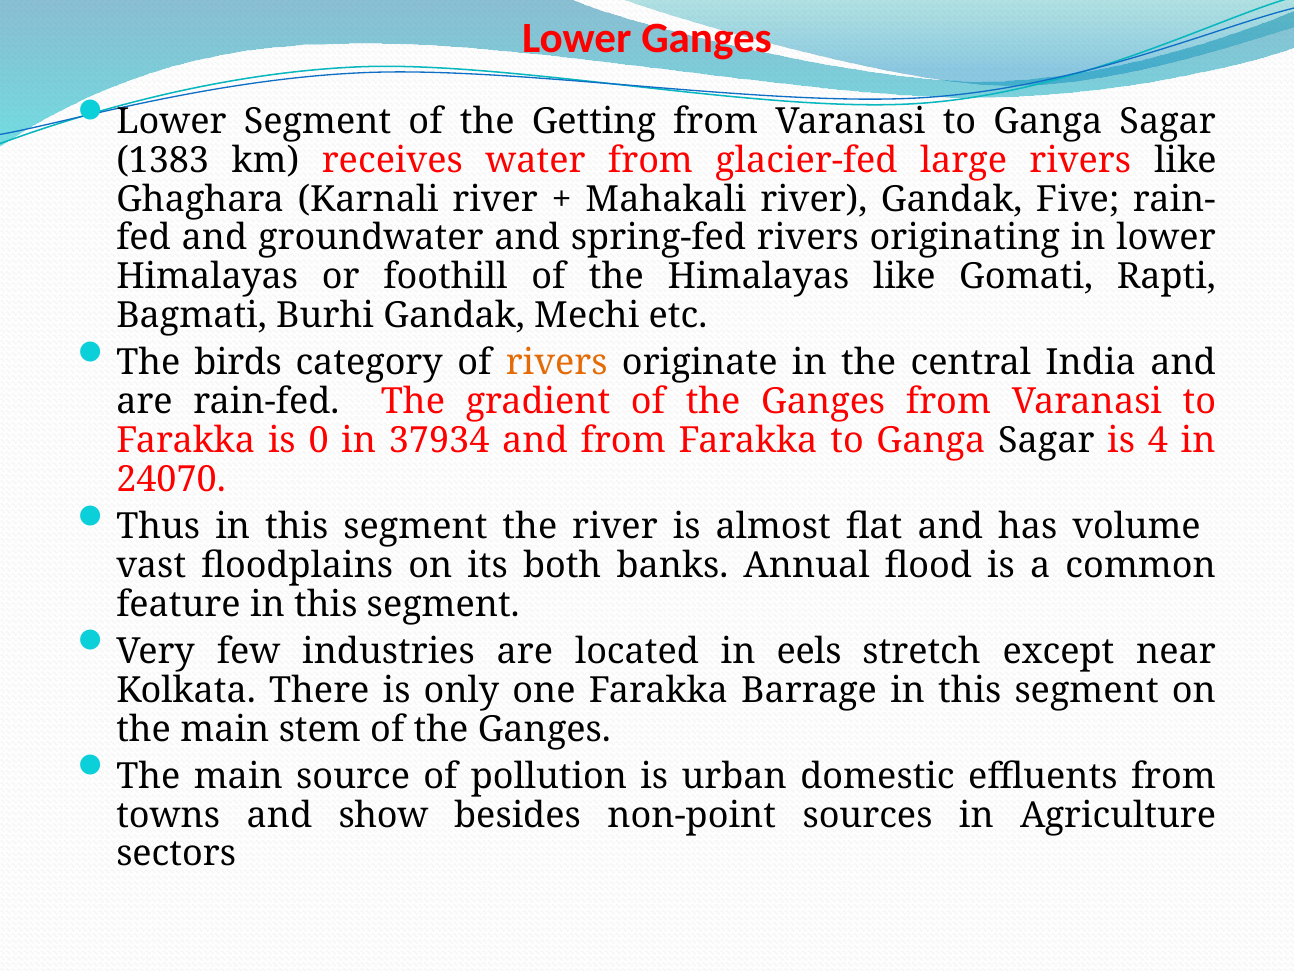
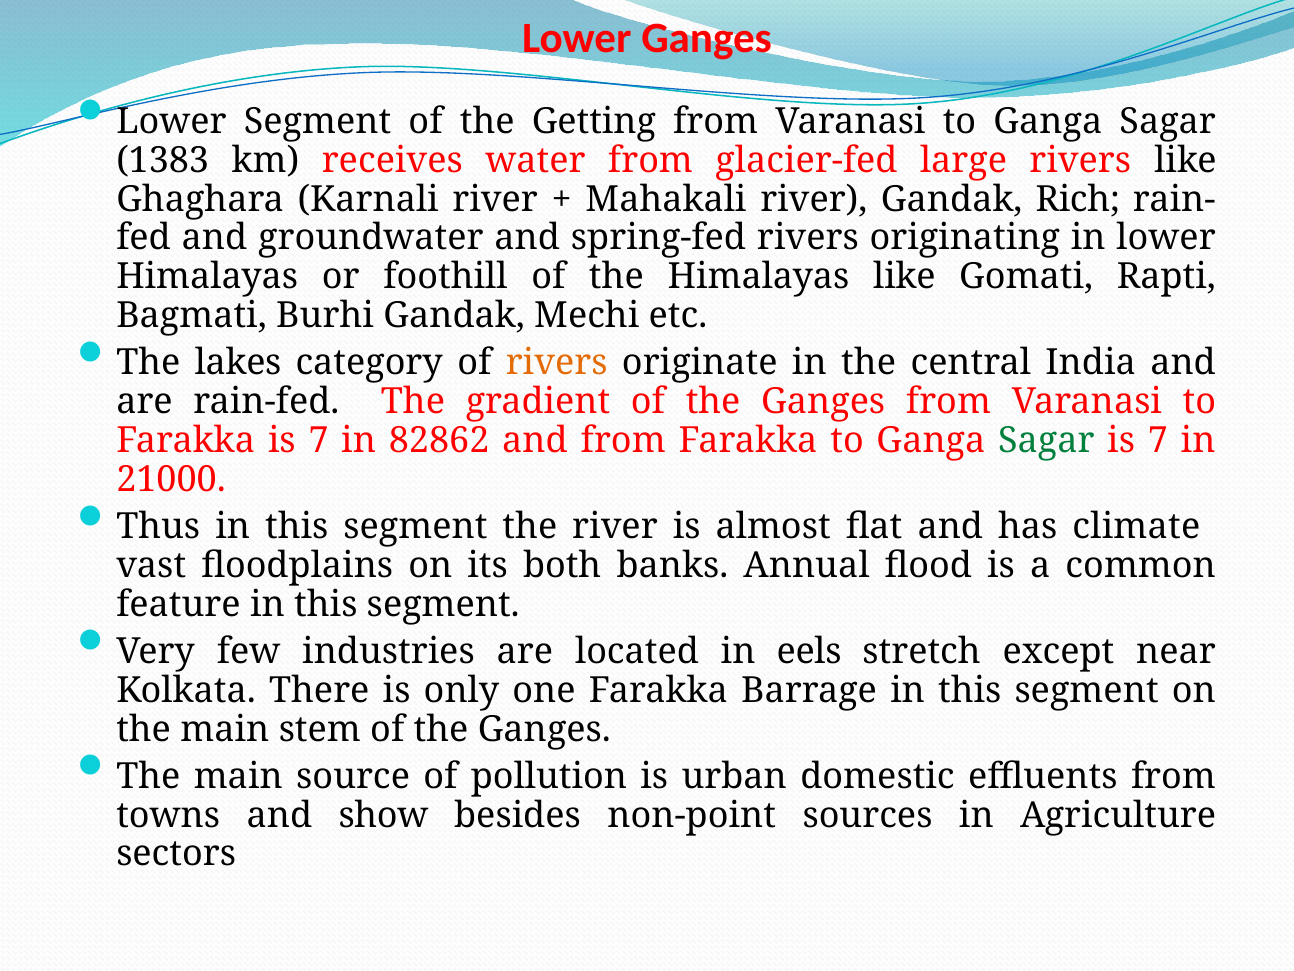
Five: Five -> Rich
birds: birds -> lakes
Farakka is 0: 0 -> 7
37934: 37934 -> 82862
Sagar at (1046, 440) colour: black -> green
4 at (1158, 440): 4 -> 7
24070: 24070 -> 21000
volume: volume -> climate
